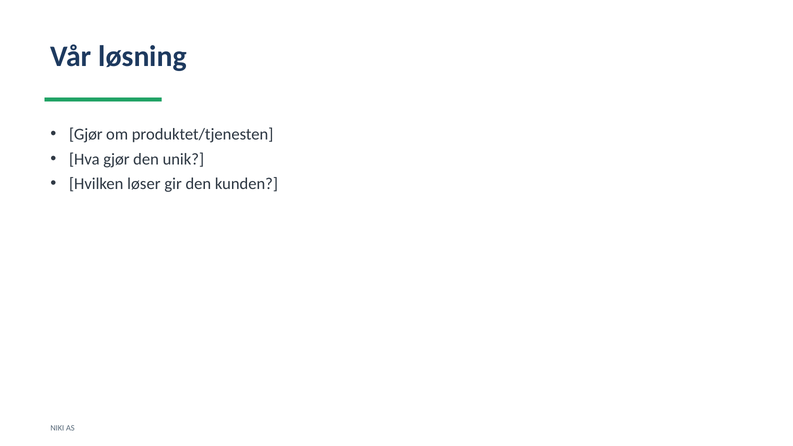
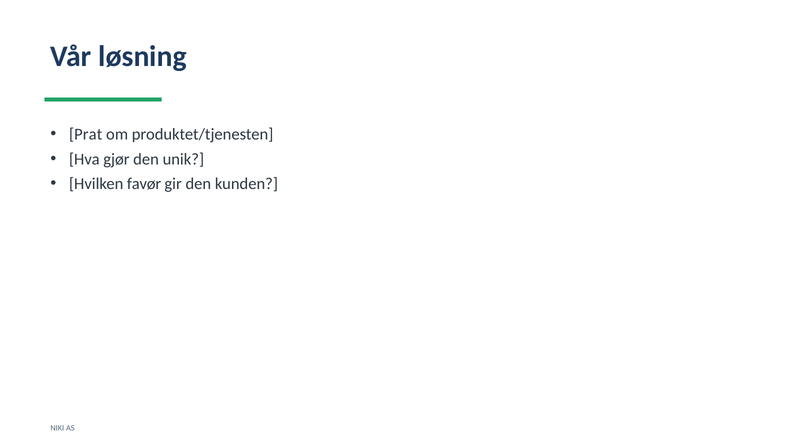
Gjør at (86, 134): Gjør -> Prat
løser: løser -> favør
